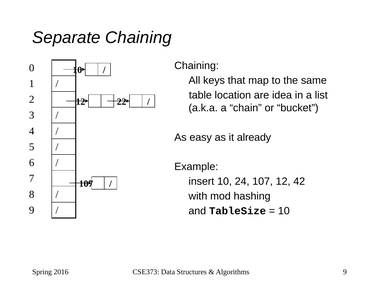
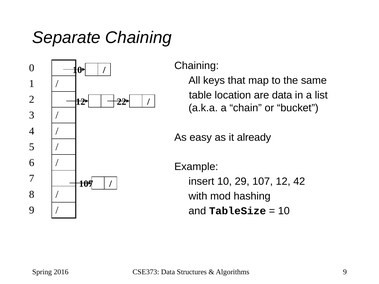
are idea: idea -> data
24: 24 -> 29
